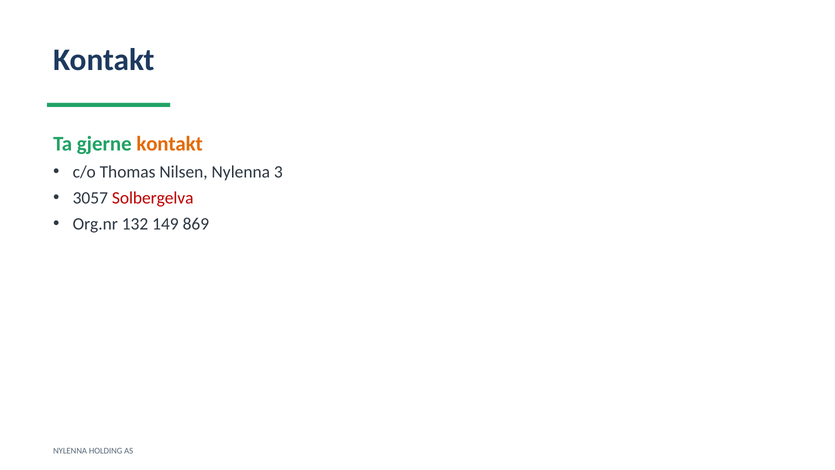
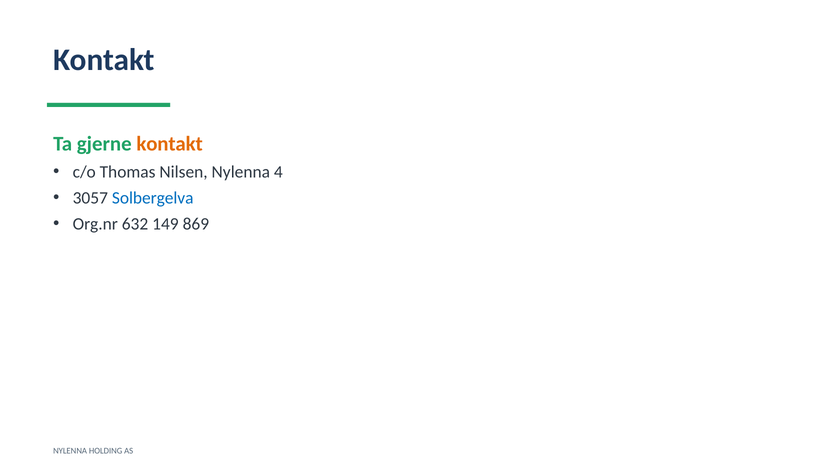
3: 3 -> 4
Solbergelva colour: red -> blue
132: 132 -> 632
